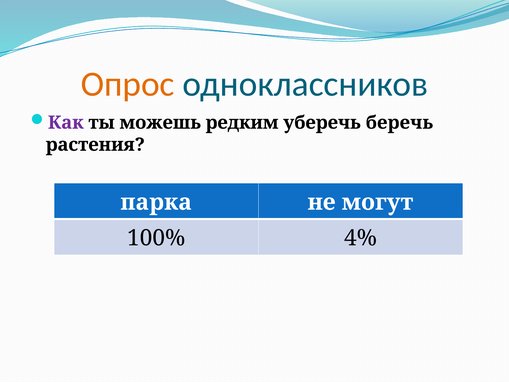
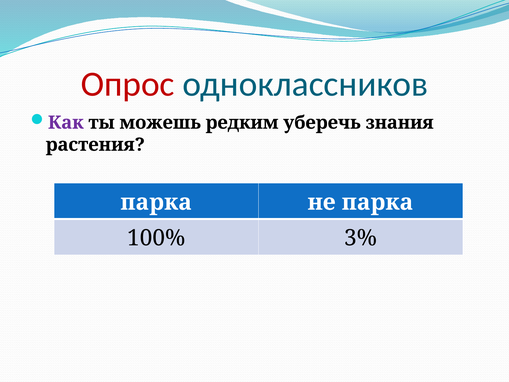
Опрос colour: orange -> red
беречь: беречь -> знания
не могут: могут -> парка
4%: 4% -> 3%
